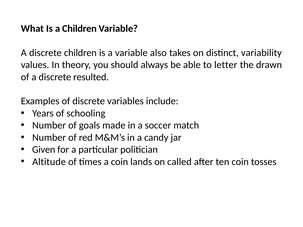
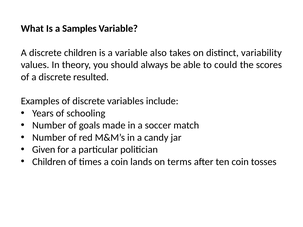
a Children: Children -> Samples
letter: letter -> could
drawn: drawn -> scores
Altitude at (49, 162): Altitude -> Children
called: called -> terms
